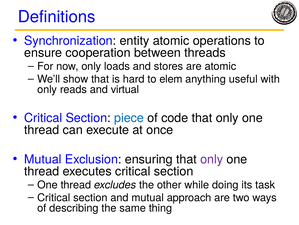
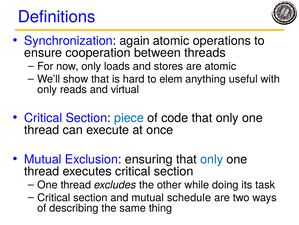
entity: entity -> again
only at (212, 159) colour: purple -> blue
approach: approach -> schedule
